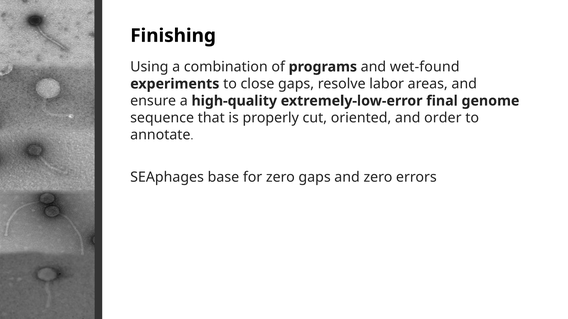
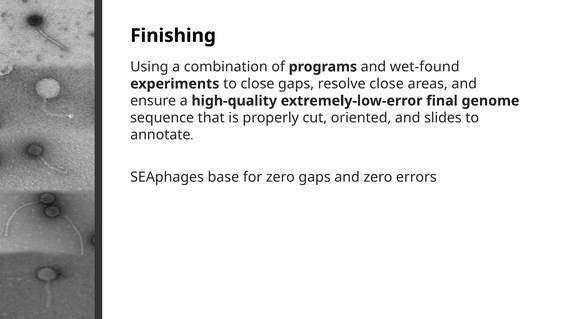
resolve labor: labor -> close
order: order -> slides
